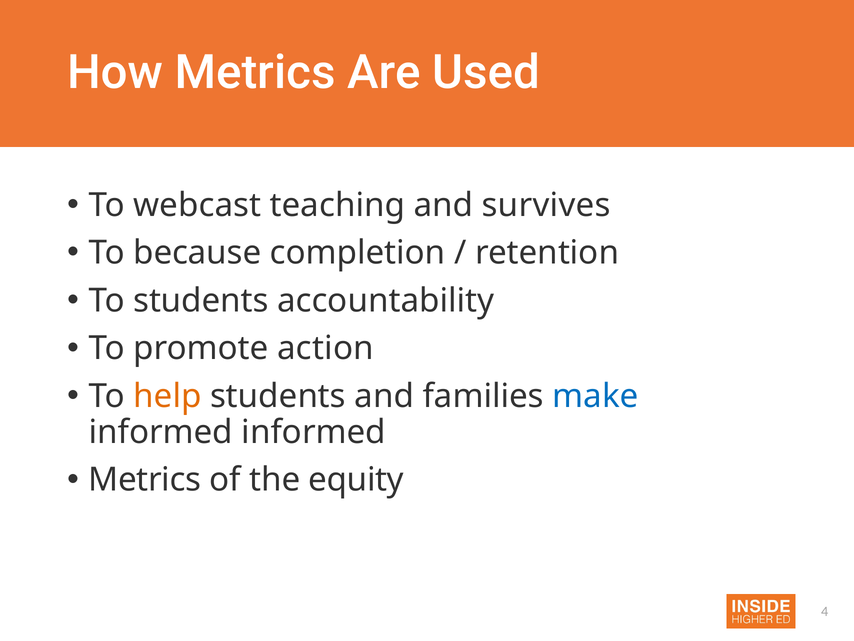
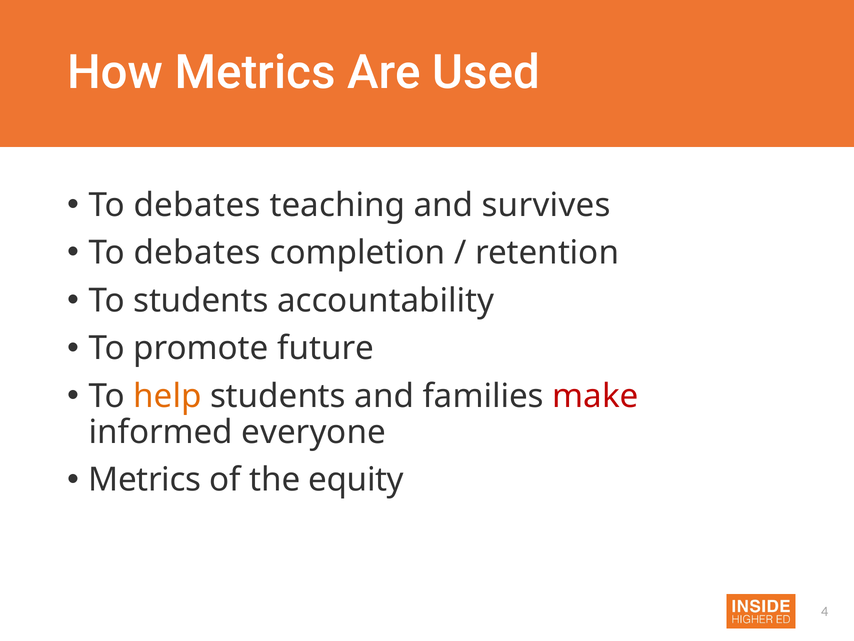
webcast at (197, 205): webcast -> debates
because at (197, 253): because -> debates
action: action -> future
make colour: blue -> red
informed informed: informed -> everyone
